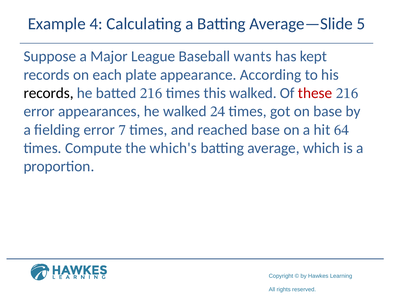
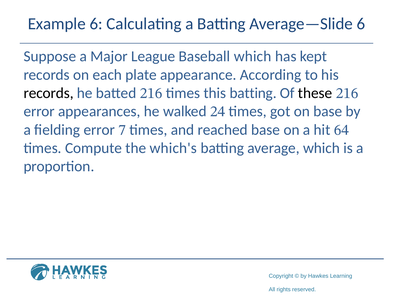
Example 4: 4 -> 6
Average—Slide 5: 5 -> 6
Baseball wants: wants -> which
this walked: walked -> batting
these colour: red -> black
